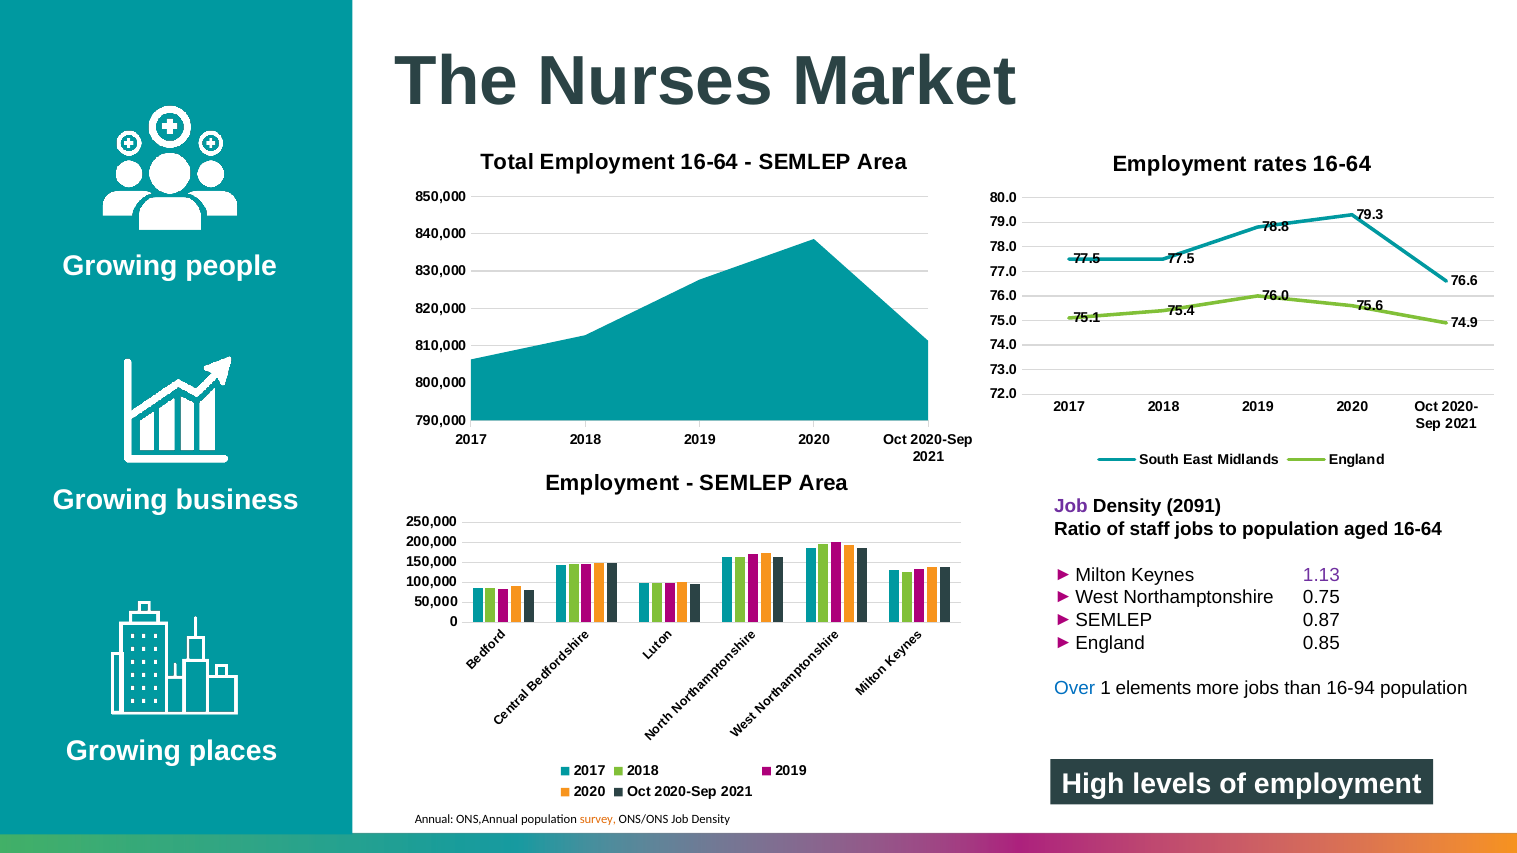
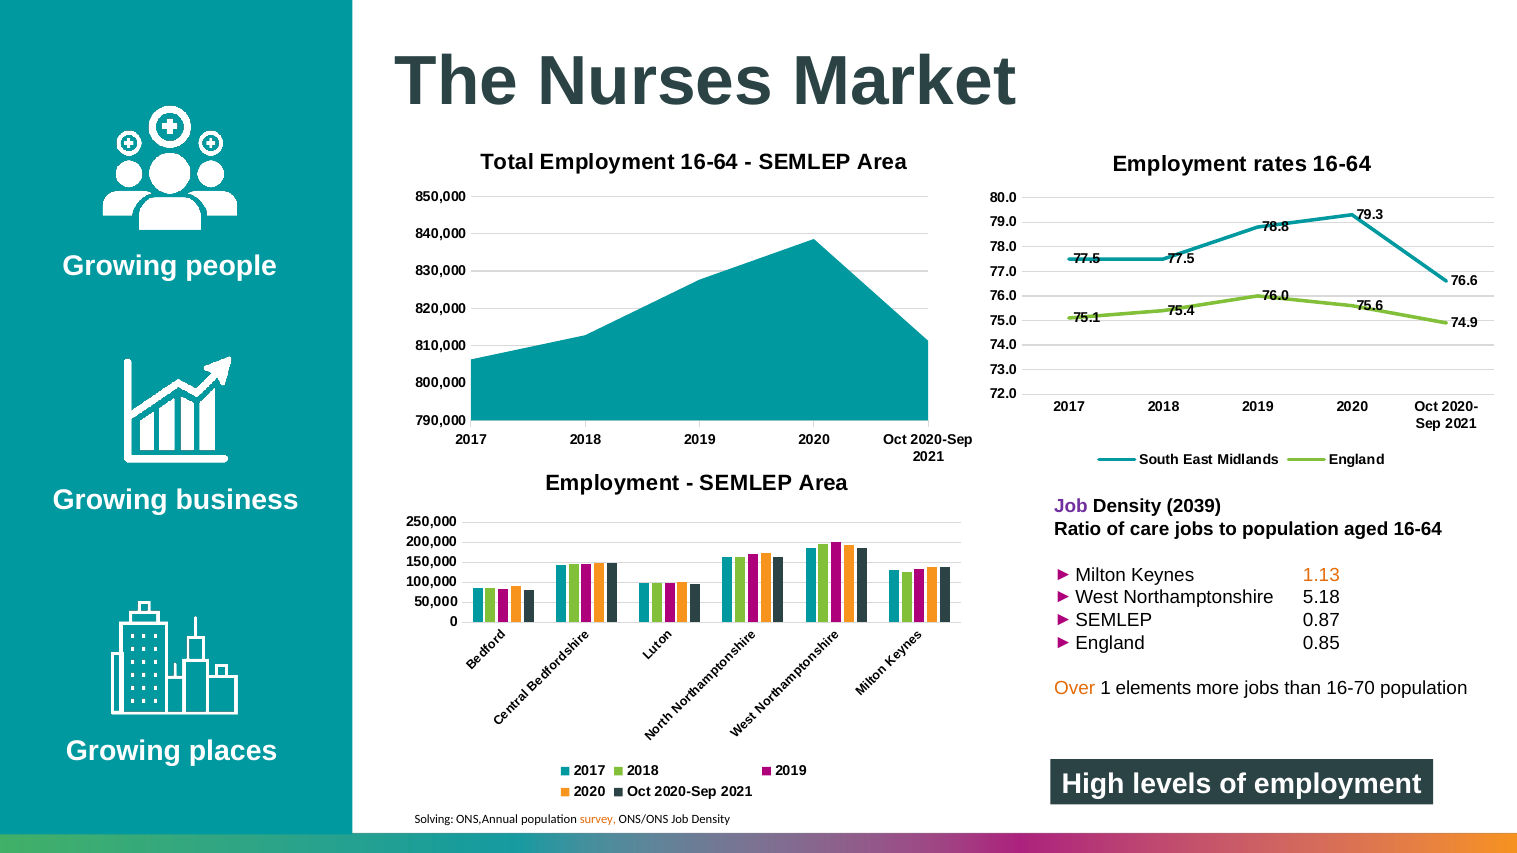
2091: 2091 -> 2039
staff: staff -> care
1.13 colour: purple -> orange
0.75: 0.75 -> 5.18
Over colour: blue -> orange
16-94: 16-94 -> 16-70
Annual: Annual -> Solving
